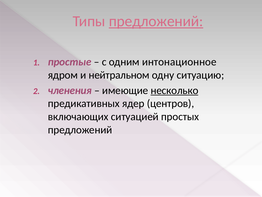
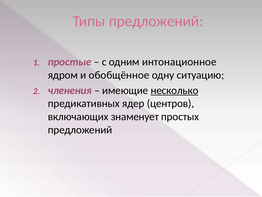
предложений at (156, 21) underline: present -> none
нейтральном: нейтральном -> обобщённое
ситуацией: ситуацией -> знаменует
